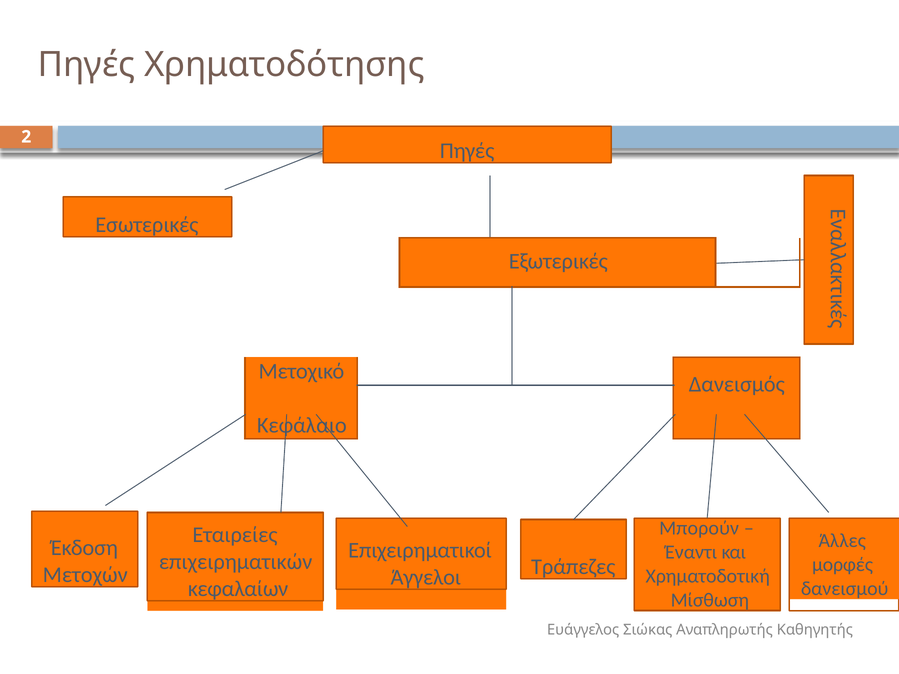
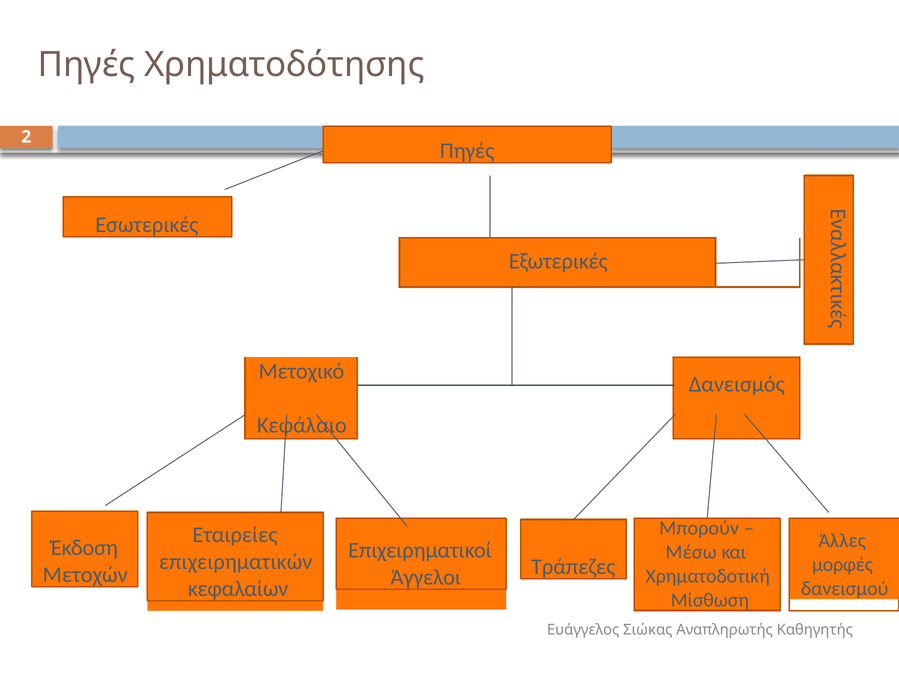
Έναντι: Έναντι -> Μέσω
